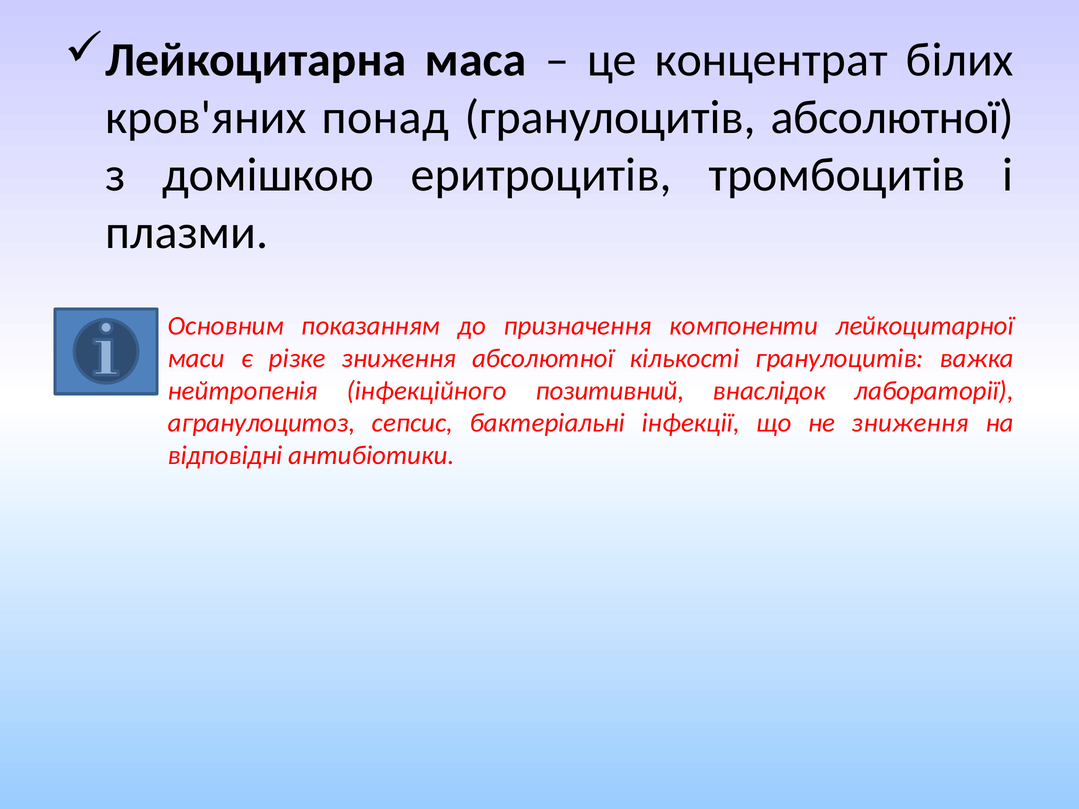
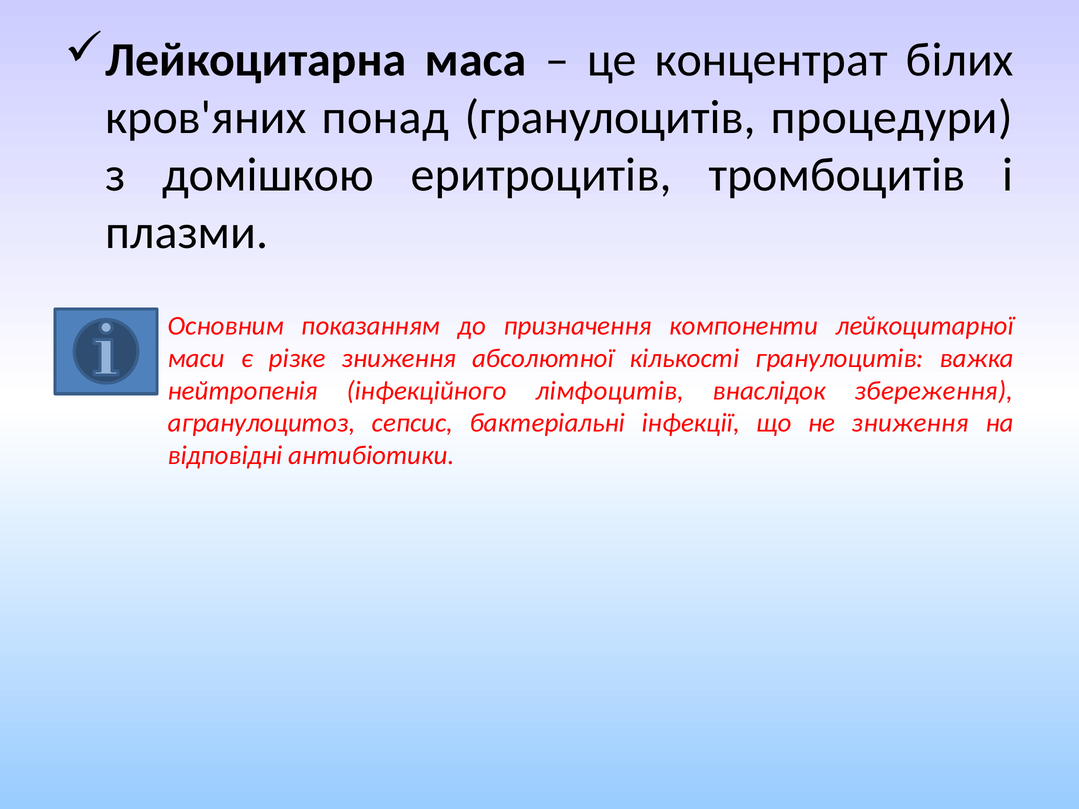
гранулоцитів абсолютної: абсолютної -> процедури
позитивний: позитивний -> лімфоцитів
лабораторії: лабораторії -> збереження
